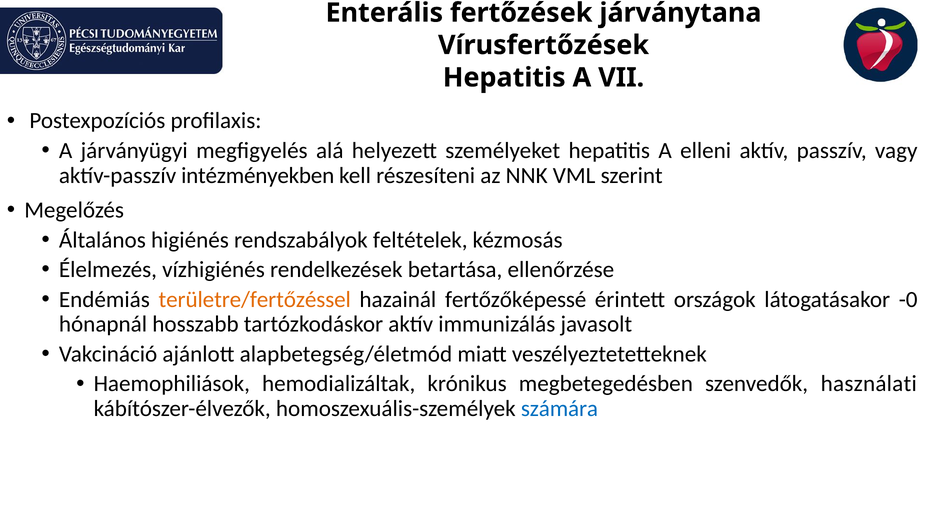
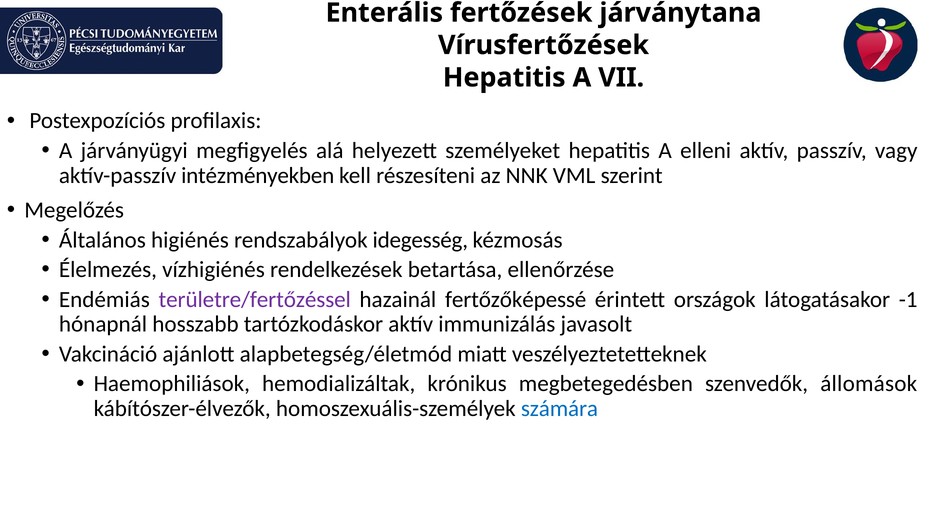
feltételek: feltételek -> idegesség
területre/fertőzéssel colour: orange -> purple
-0: -0 -> -1
használati: használati -> állomások
